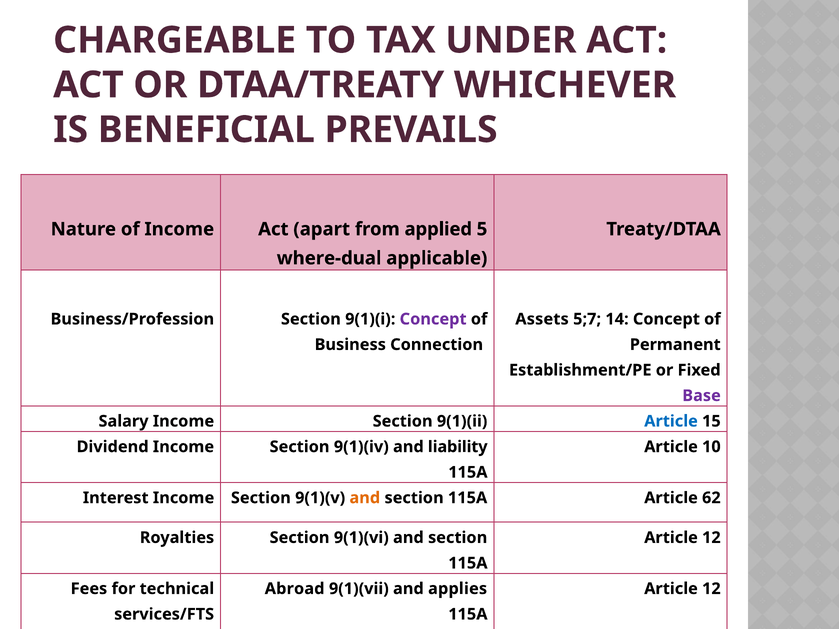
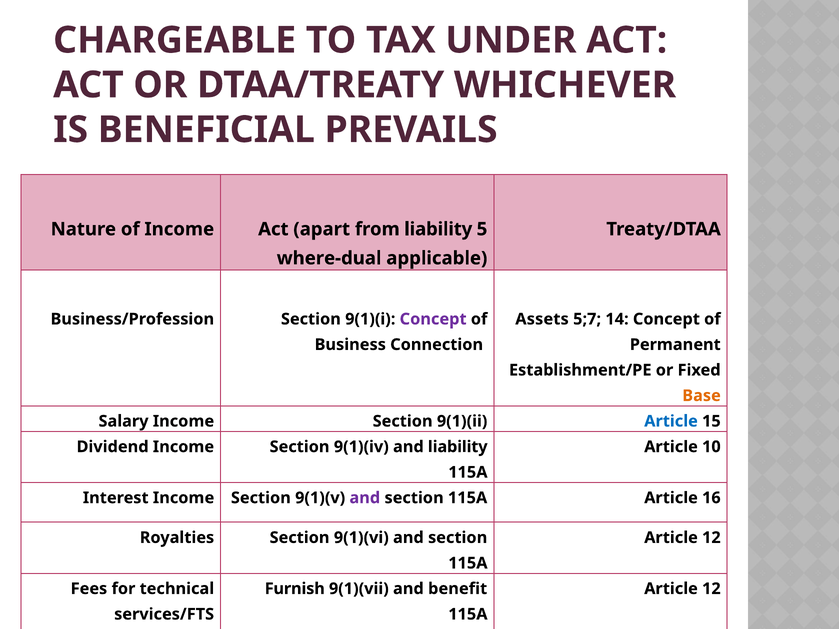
from applied: applied -> liability
Base colour: purple -> orange
and at (365, 498) colour: orange -> purple
62: 62 -> 16
Abroad: Abroad -> Furnish
applies: applies -> benefit
